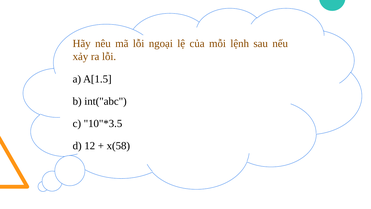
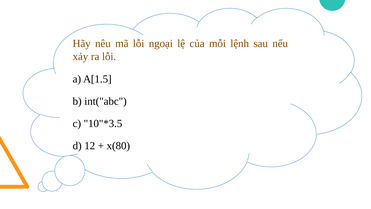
x(58: x(58 -> x(80
